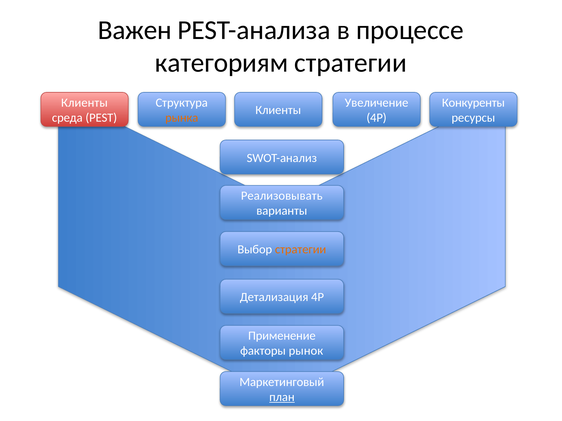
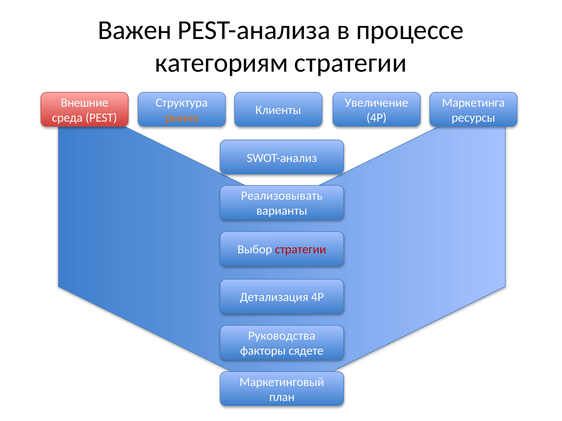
Клиенты at (84, 103): Клиенты -> Внешние
Конкуренты: Конкуренты -> Маркетинга
стратегии at (301, 250) colour: orange -> red
Применение: Применение -> Руководства
рынок: рынок -> сядете
план underline: present -> none
